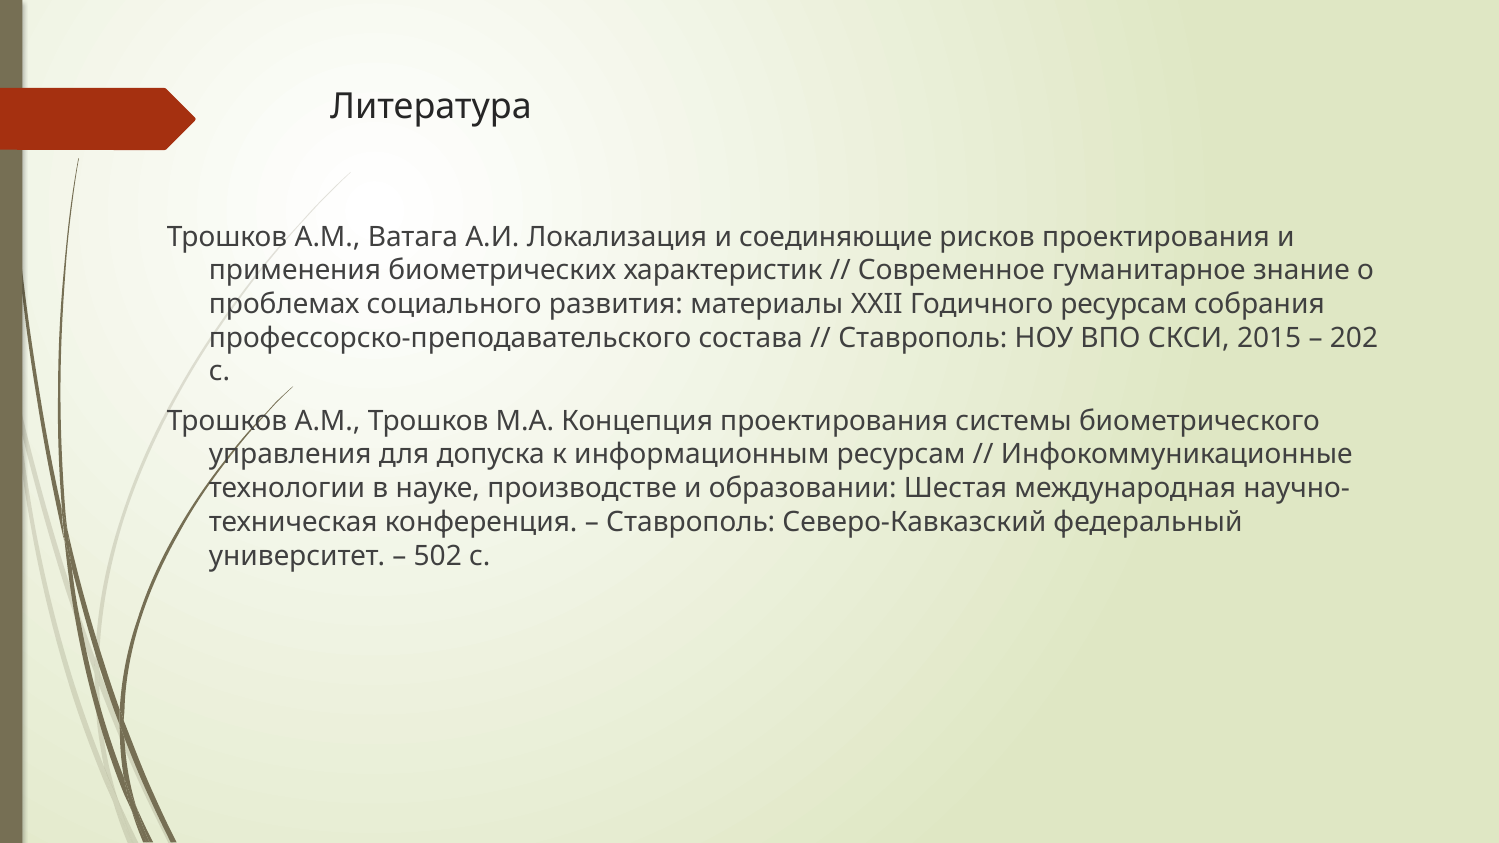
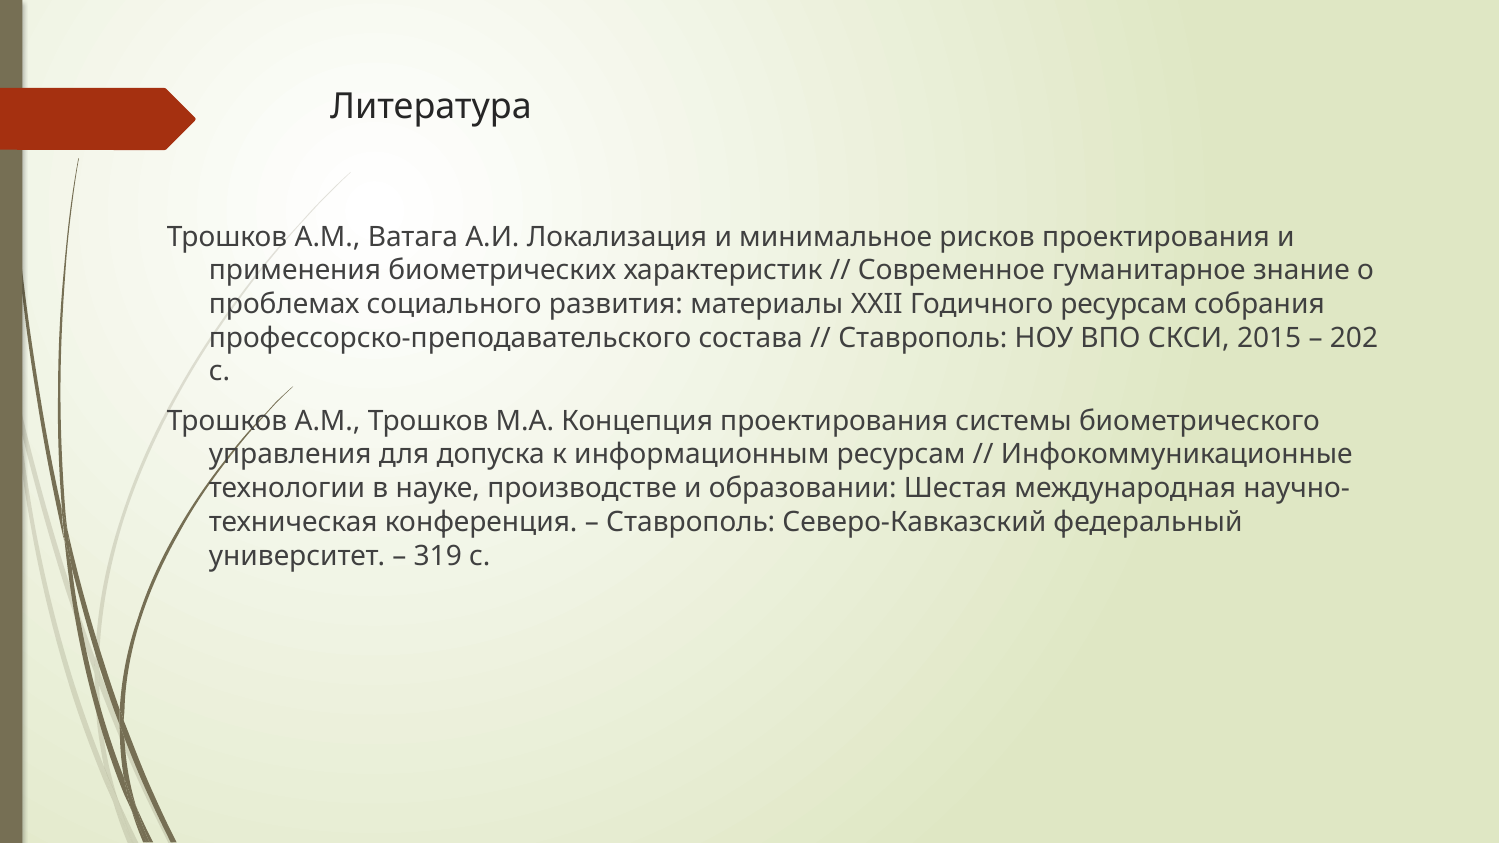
соединяющие: соединяющие -> минимальное
502: 502 -> 319
